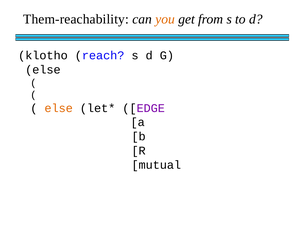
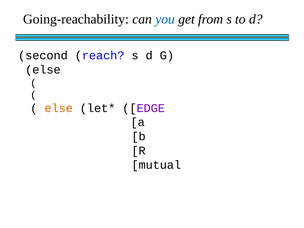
Them-reachability: Them-reachability -> Going-reachability
you colour: orange -> blue
klotho: klotho -> second
